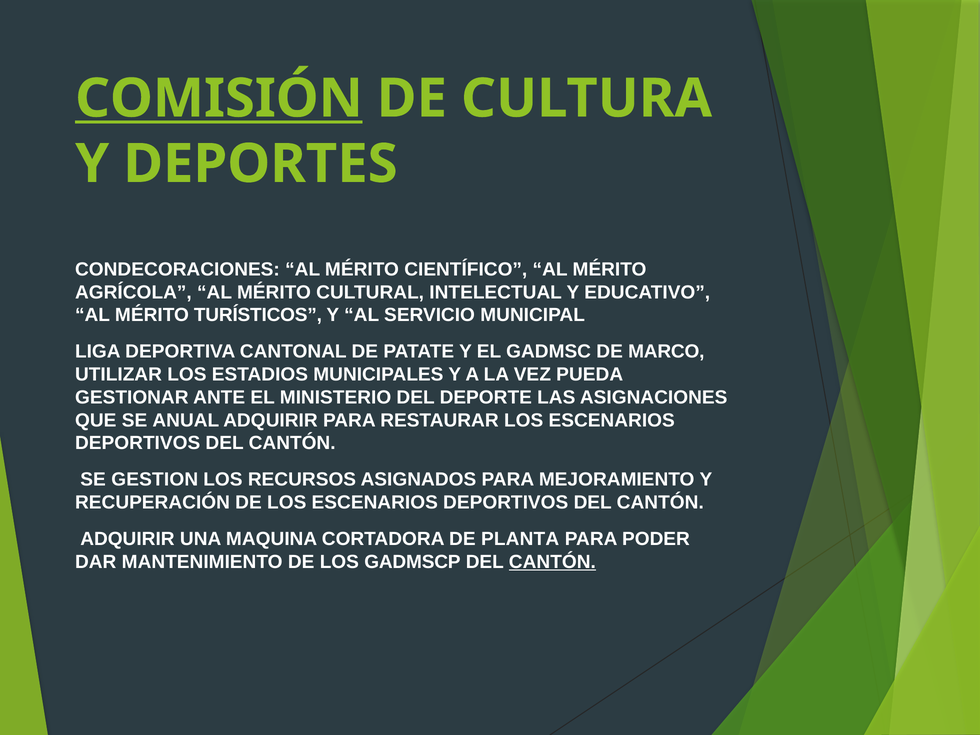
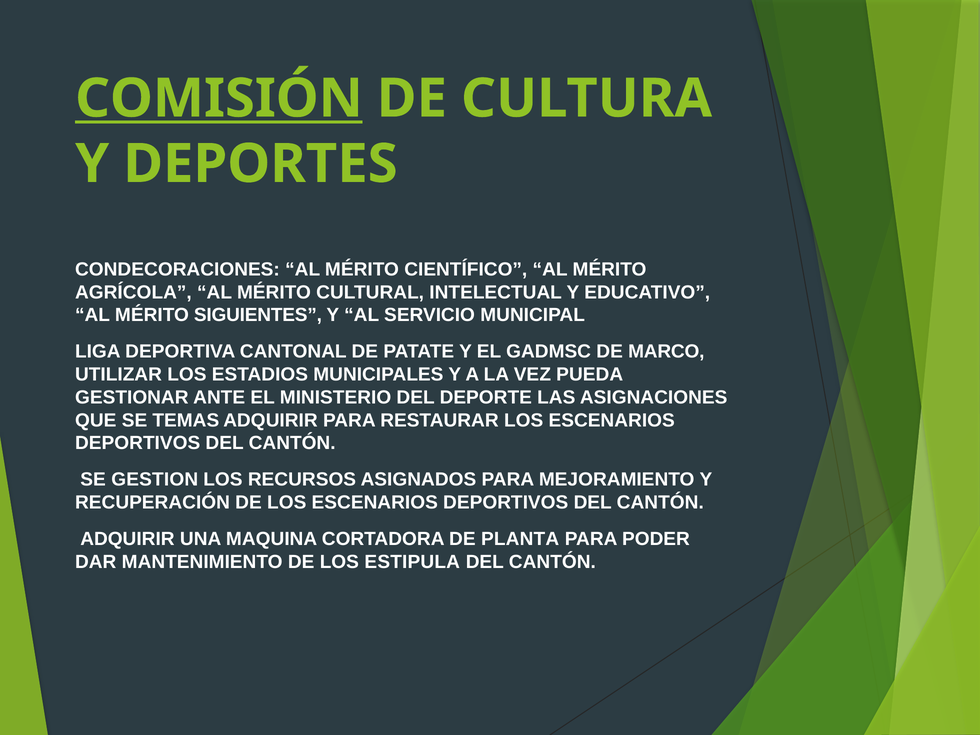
TURÍSTICOS: TURÍSTICOS -> SIGUIENTES
ANUAL: ANUAL -> TEMAS
GADMSCP: GADMSCP -> ESTIPULA
CANTÓN at (552, 562) underline: present -> none
